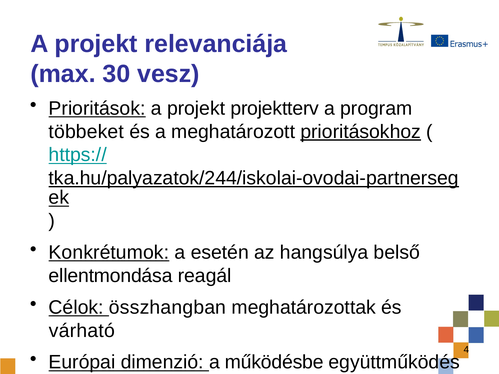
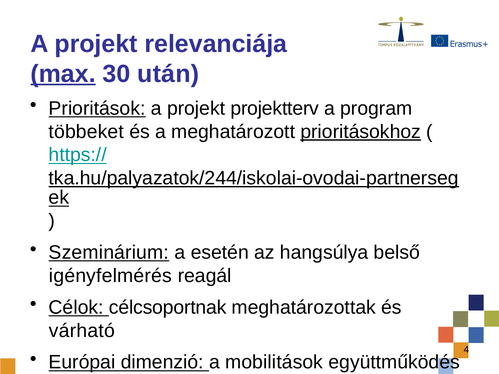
max underline: none -> present
vesz: vesz -> után
Konkrétumok: Konkrétumok -> Szeminárium
ellentmondása: ellentmondása -> igényfelmérés
összhangban: összhangban -> célcsoportnak
működésbe: működésbe -> mobilitások
